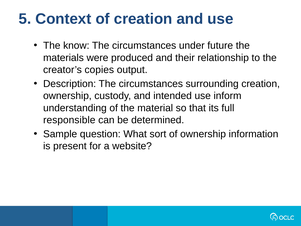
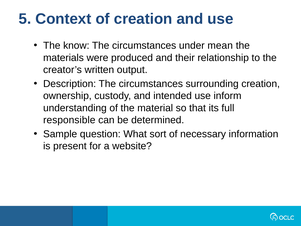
future: future -> mean
copies: copies -> written
of ownership: ownership -> necessary
